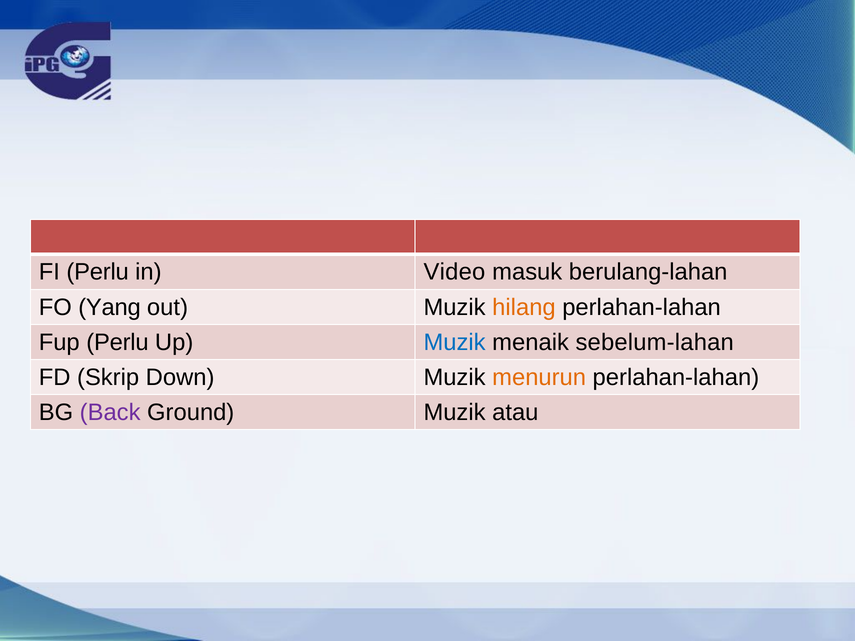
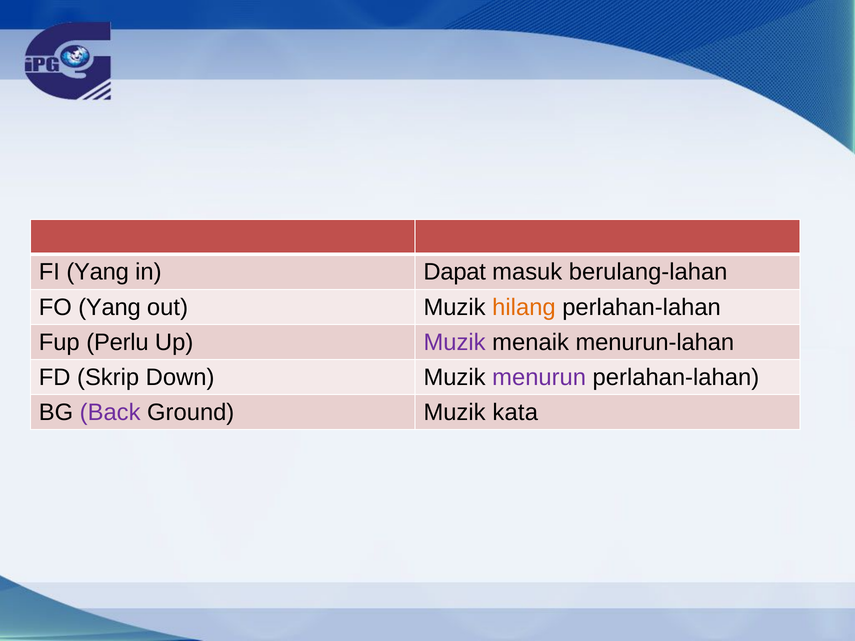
FI Perlu: Perlu -> Yang
Video: Video -> Dapat
Muzik at (455, 342) colour: blue -> purple
sebelum-lahan: sebelum-lahan -> menurun-lahan
menurun colour: orange -> purple
atau: atau -> kata
